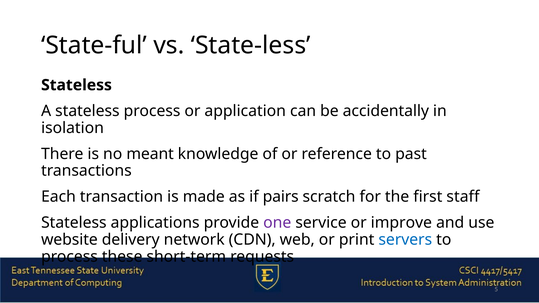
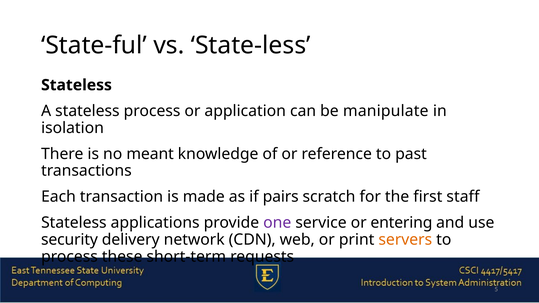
accidentally: accidentally -> manipulate
improve: improve -> entering
website: website -> security
servers colour: blue -> orange
